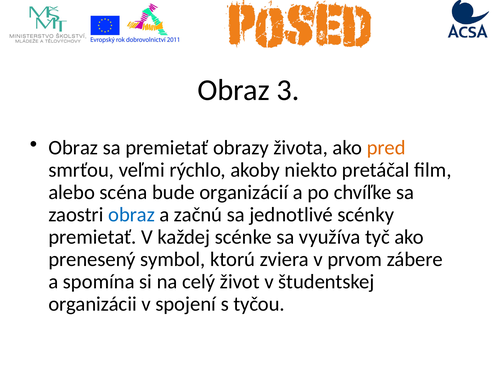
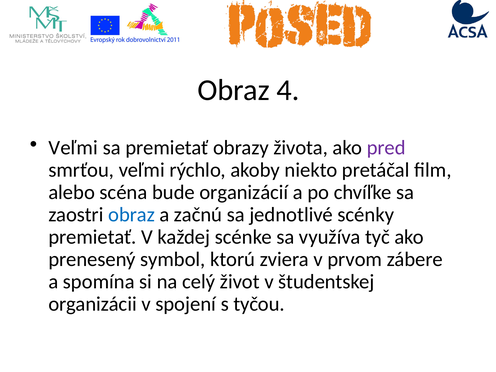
3: 3 -> 4
Obraz at (73, 148): Obraz -> Veľmi
pred colour: orange -> purple
